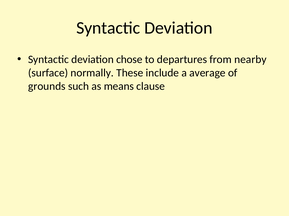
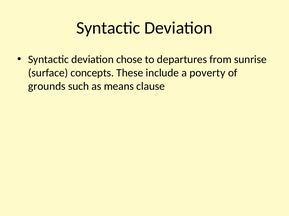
nearby: nearby -> sunrise
normally: normally -> concepts
average: average -> poverty
